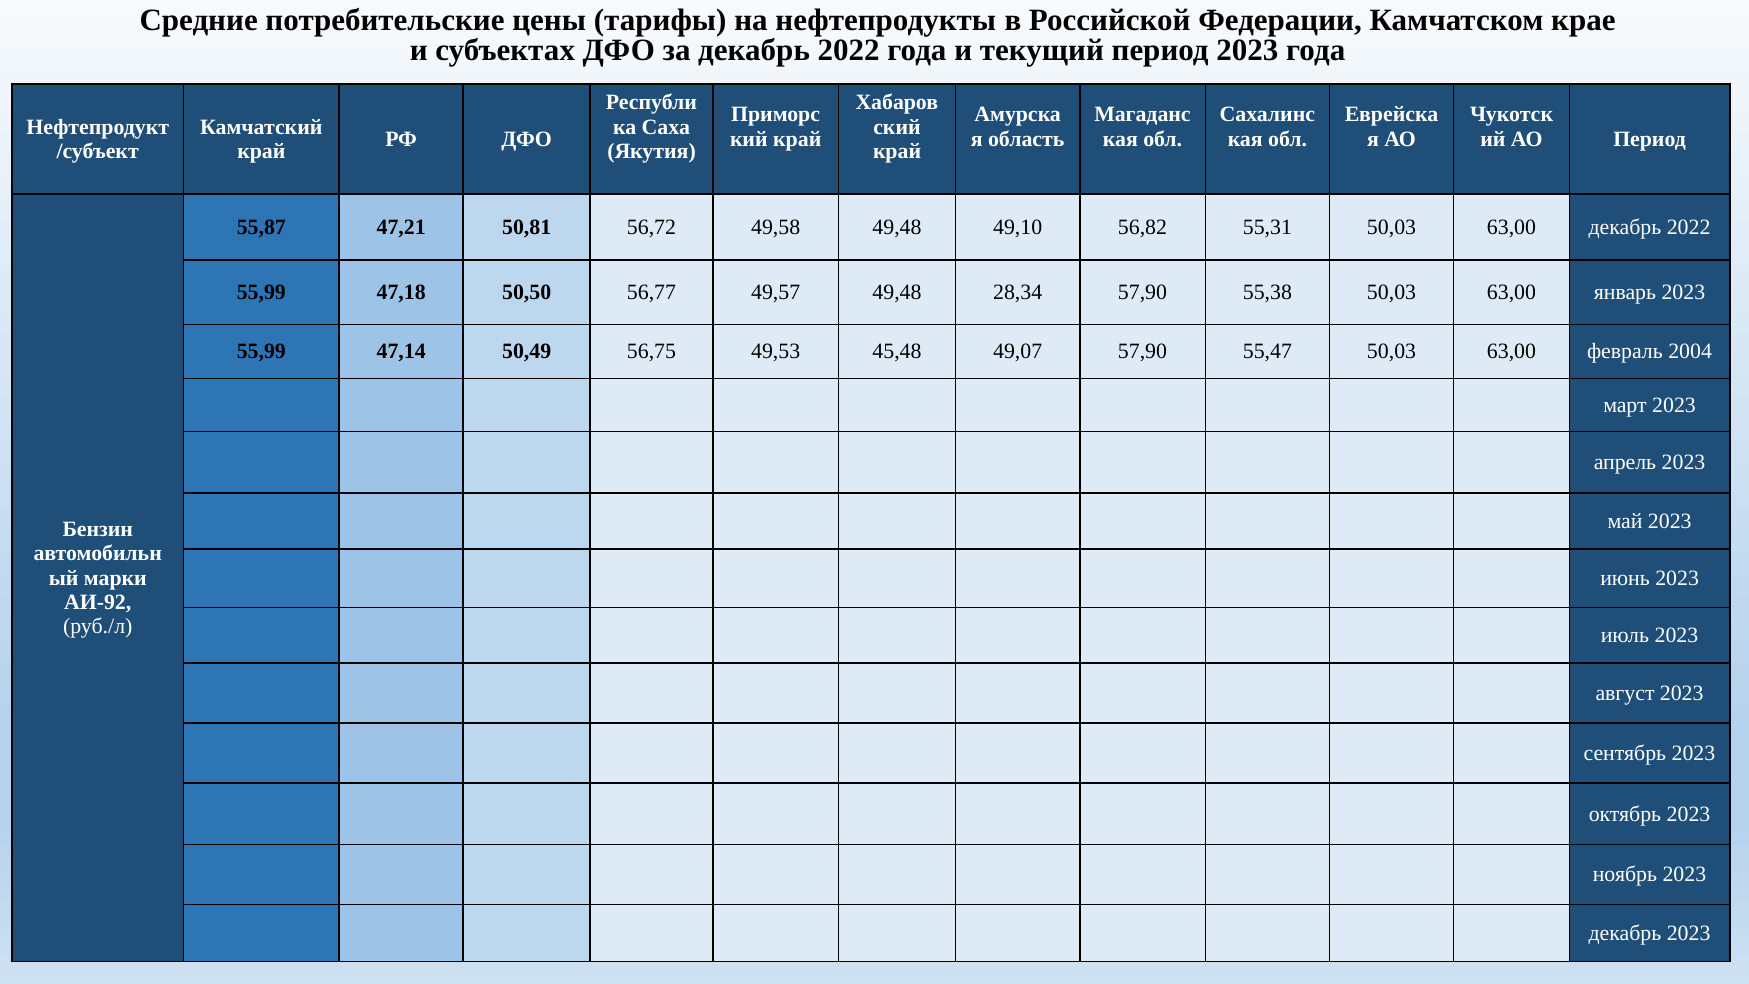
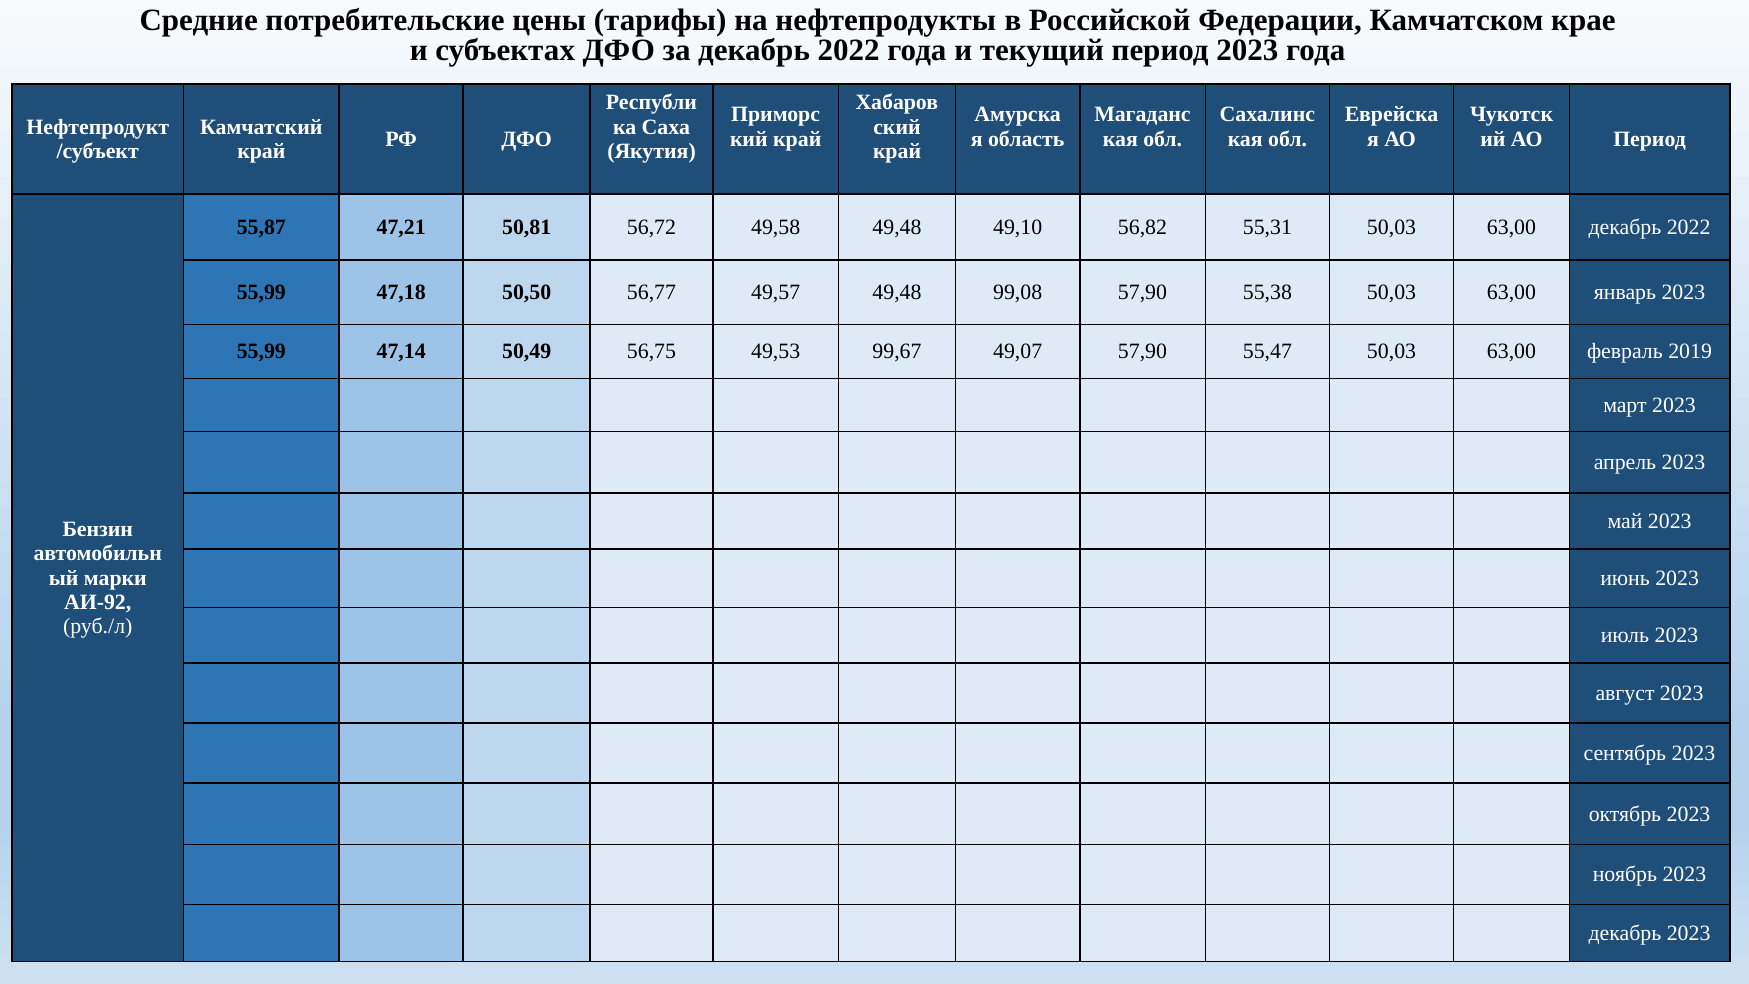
28,34: 28,34 -> 99,08
45,48: 45,48 -> 99,67
2004: 2004 -> 2019
